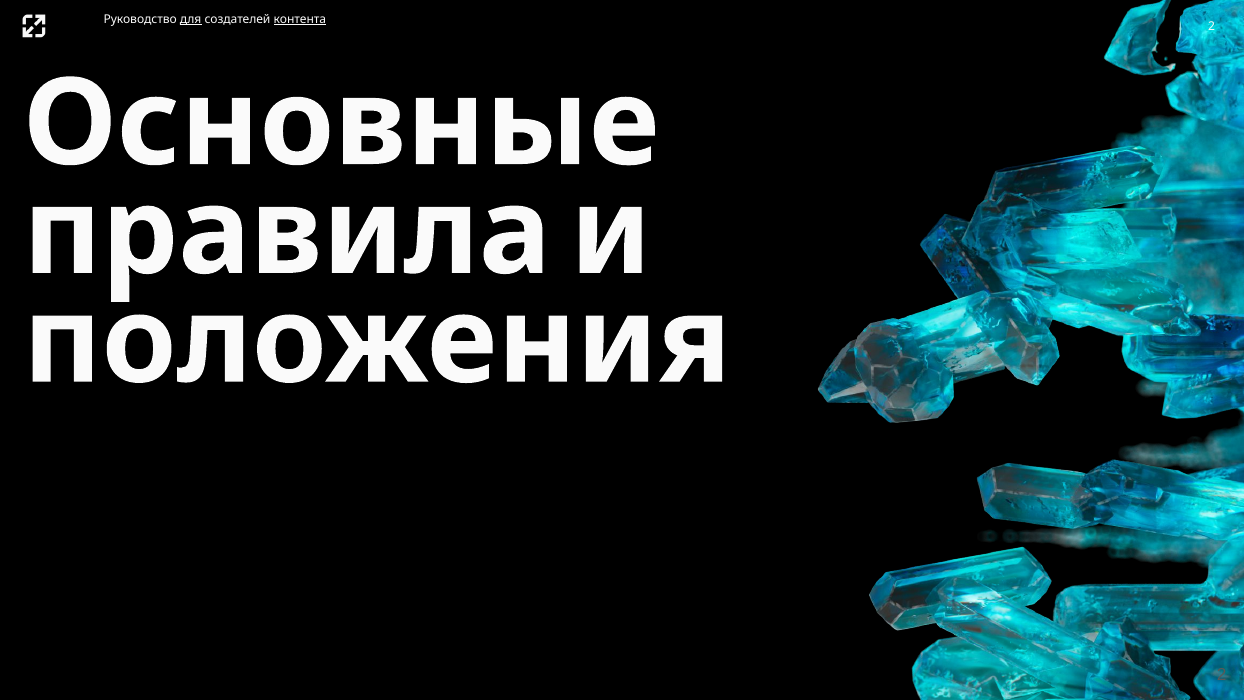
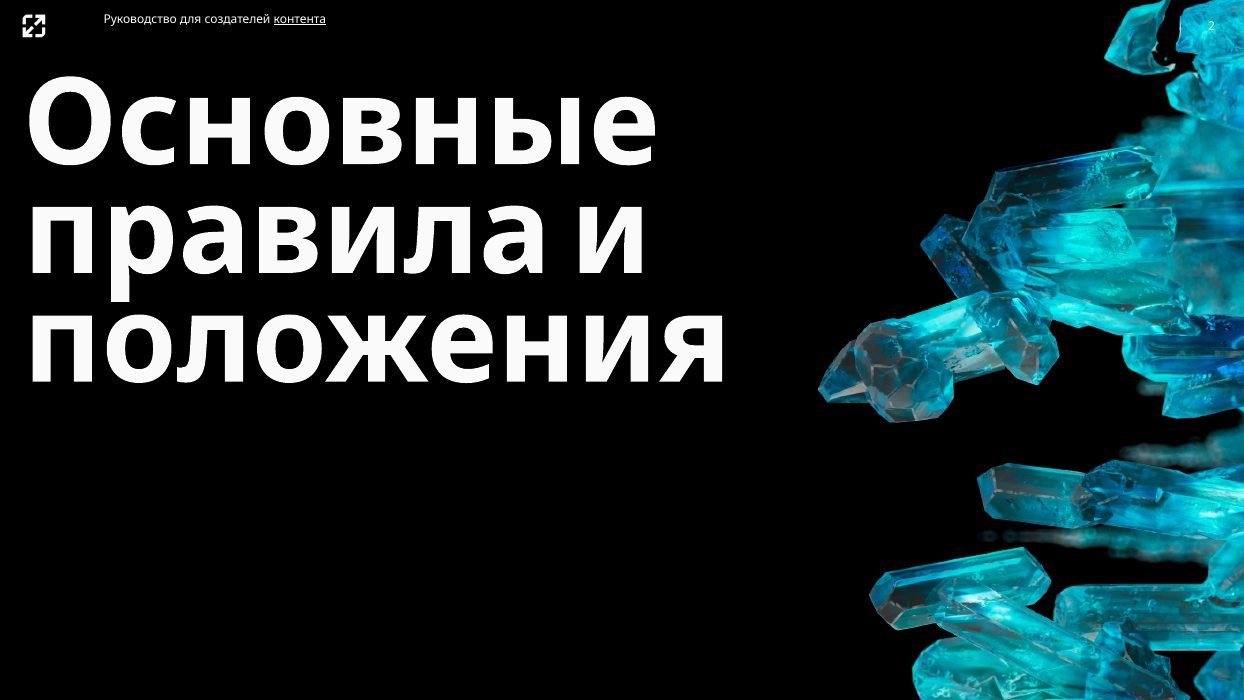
для underline: present -> none
